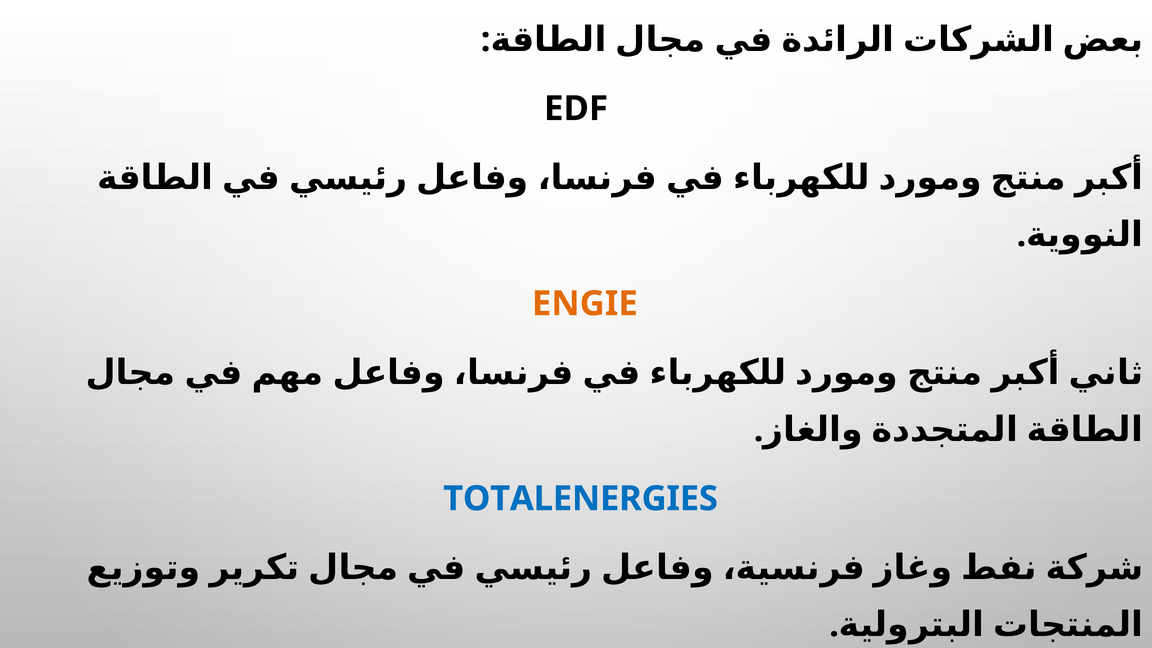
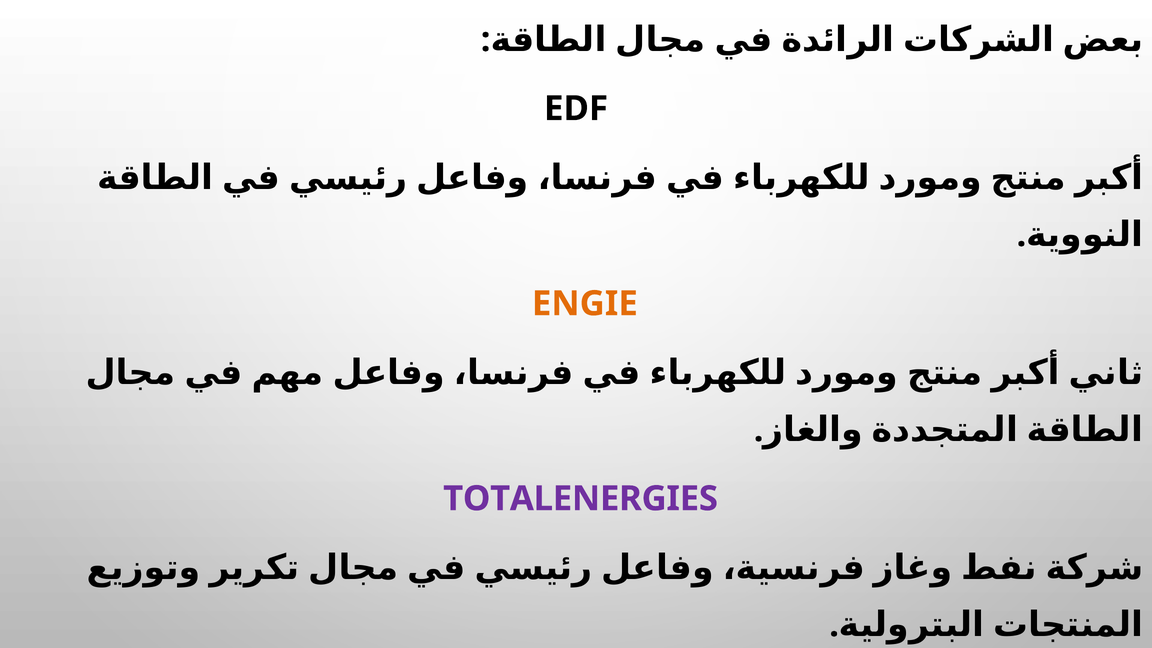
TOTALENERGIES colour: blue -> purple
